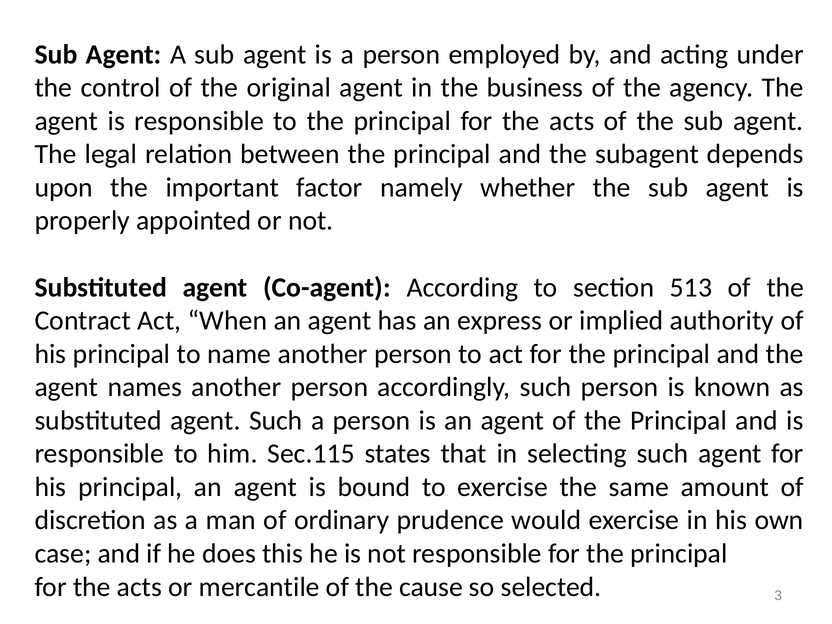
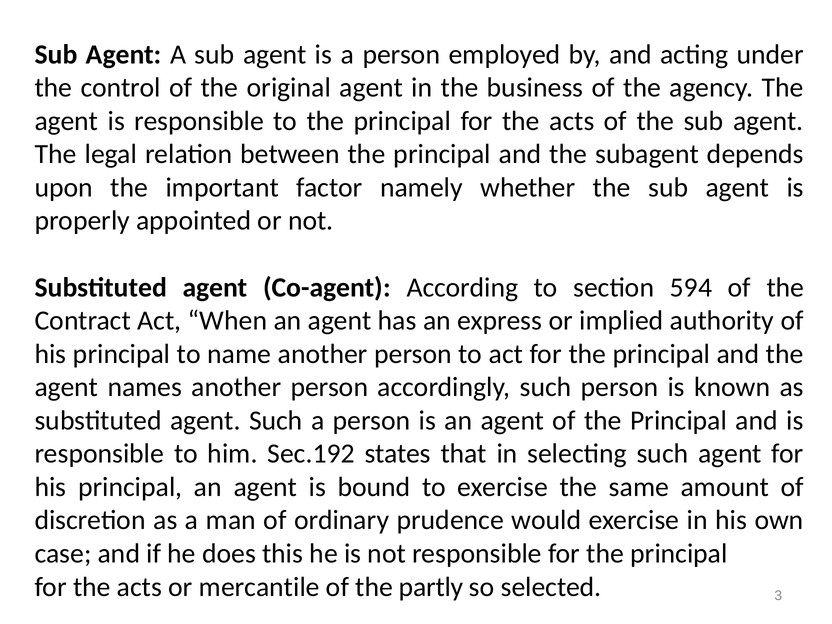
513: 513 -> 594
Sec.115: Sec.115 -> Sec.192
cause: cause -> partly
